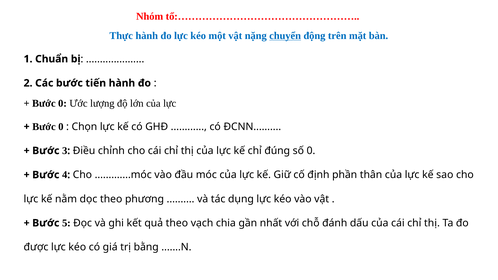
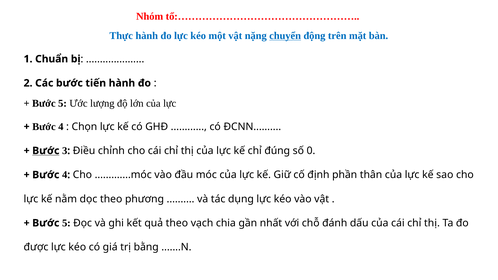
0 at (62, 103): 0 -> 5
0 at (61, 127): 0 -> 4
Bước at (46, 151) underline: none -> present
